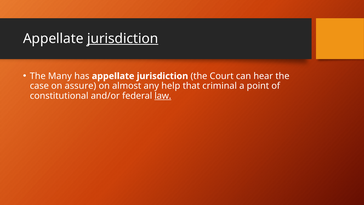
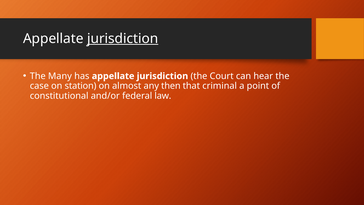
assure: assure -> station
help: help -> then
law underline: present -> none
